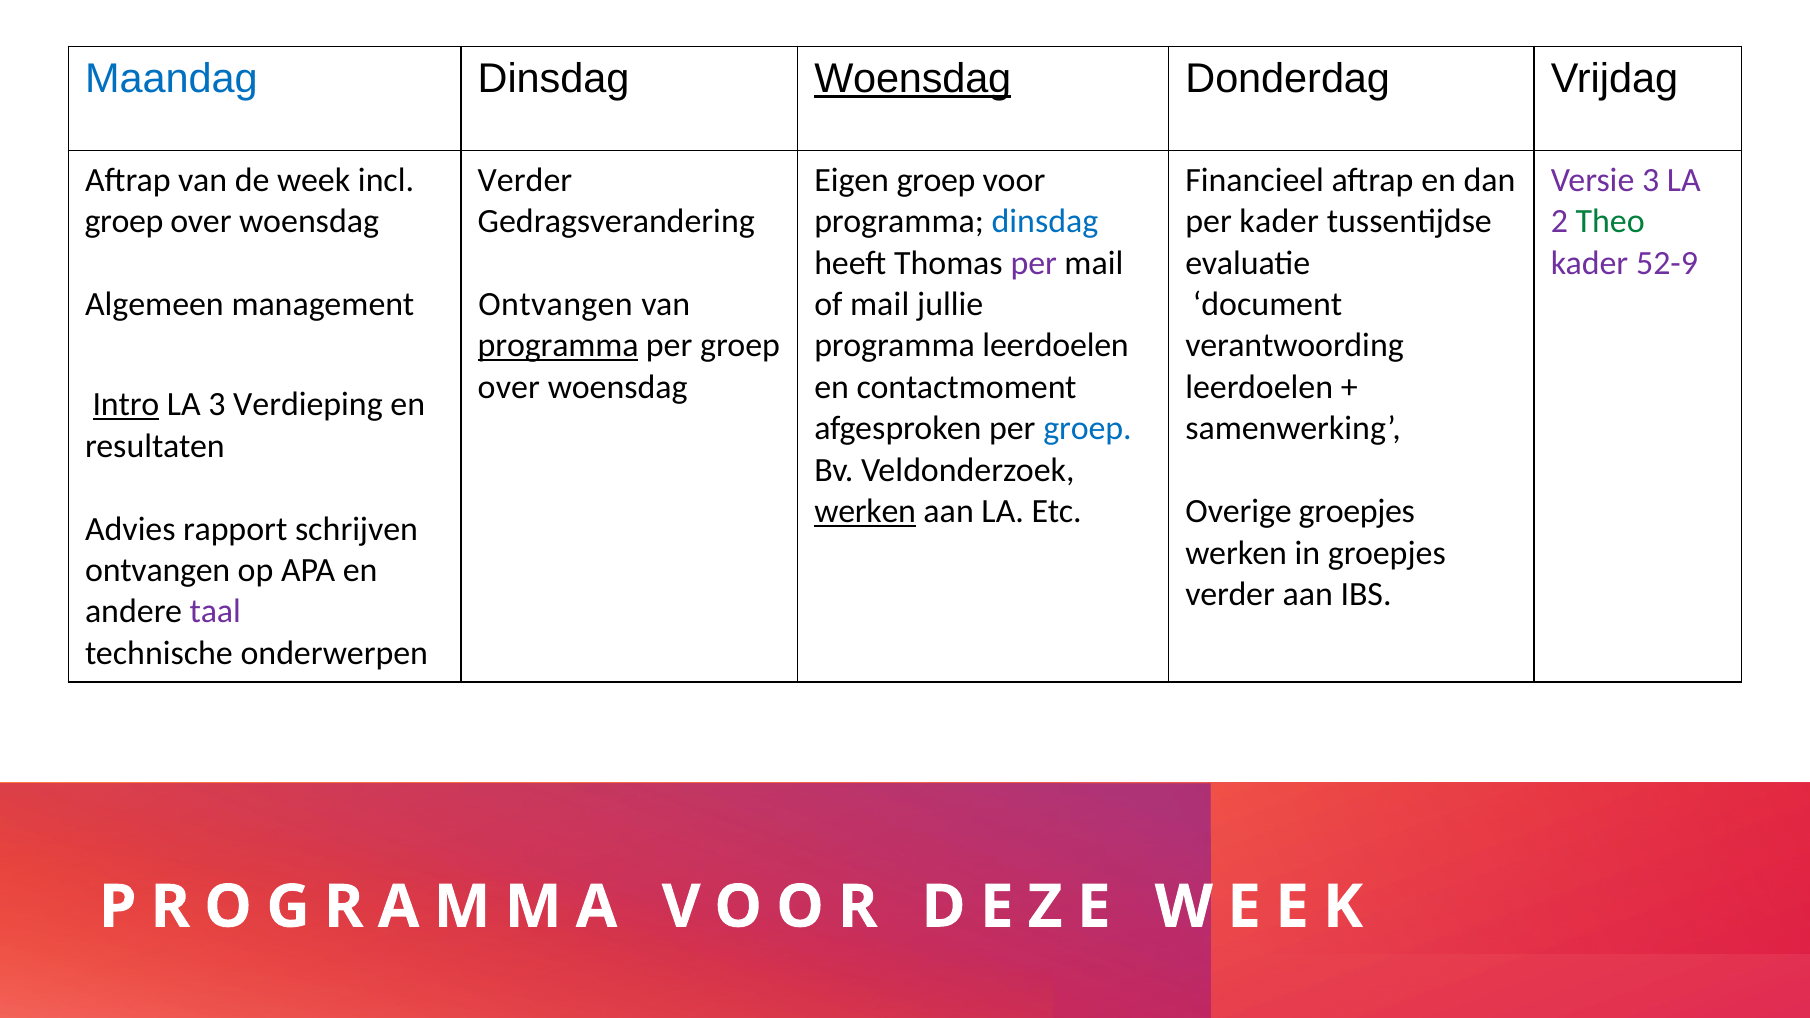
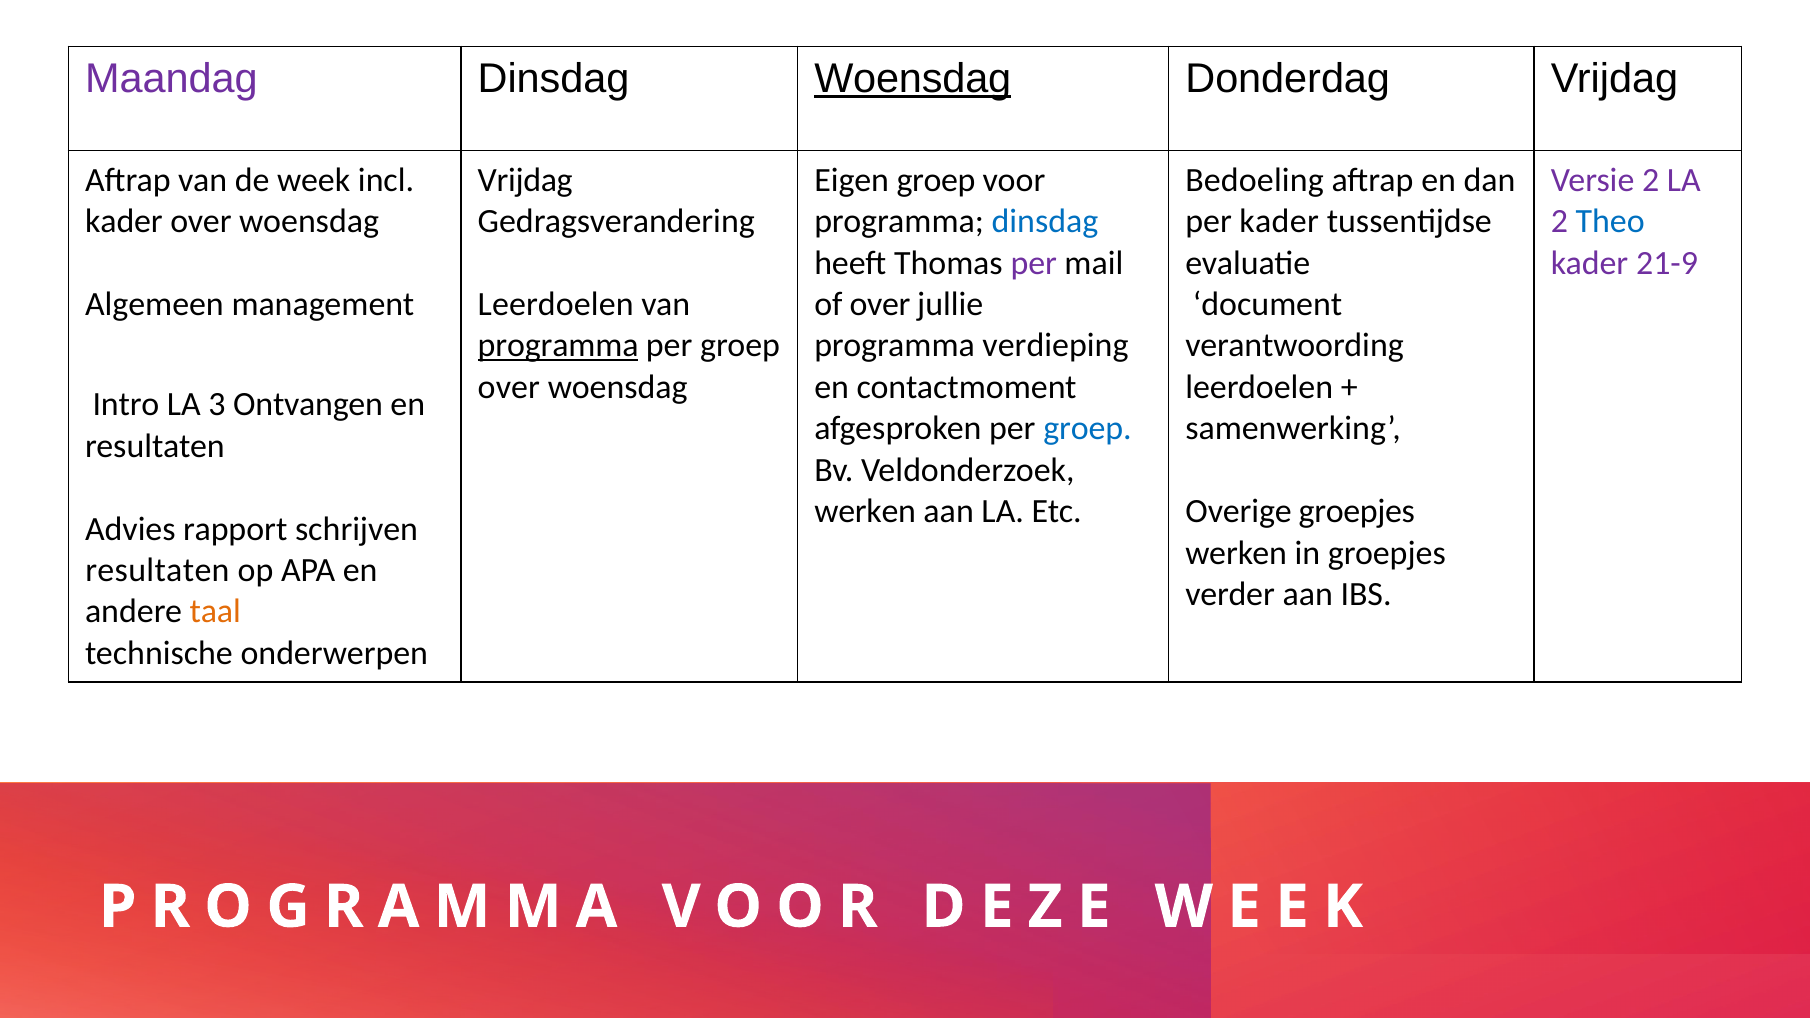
Maandag colour: blue -> purple
Verder at (525, 180): Verder -> Vrijdag
Financieel: Financieel -> Bedoeling
Versie 3: 3 -> 2
groep at (124, 222): groep -> kader
Theo colour: green -> blue
52-9: 52-9 -> 21-9
Ontvangen at (556, 304): Ontvangen -> Leerdoelen
of mail: mail -> over
programma leerdoelen: leerdoelen -> verdieping
Intro underline: present -> none
Verdieping: Verdieping -> Ontvangen
werken at (865, 511) underline: present -> none
ontvangen at (158, 570): ontvangen -> resultaten
taal colour: purple -> orange
